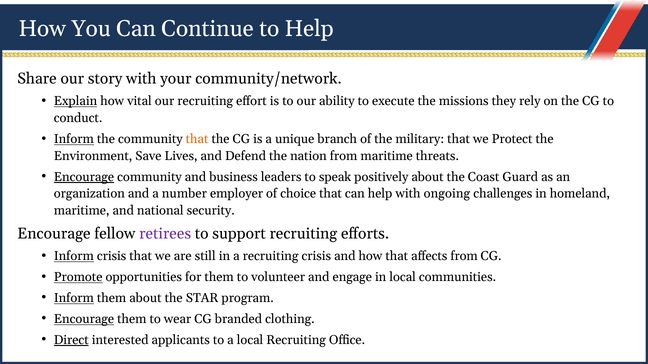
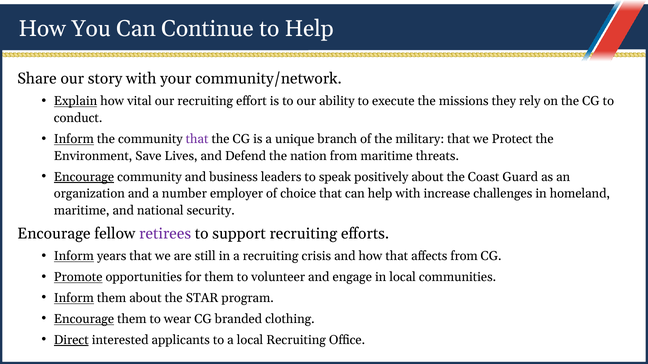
that at (197, 139) colour: orange -> purple
ongoing: ongoing -> increase
Inform crisis: crisis -> years
